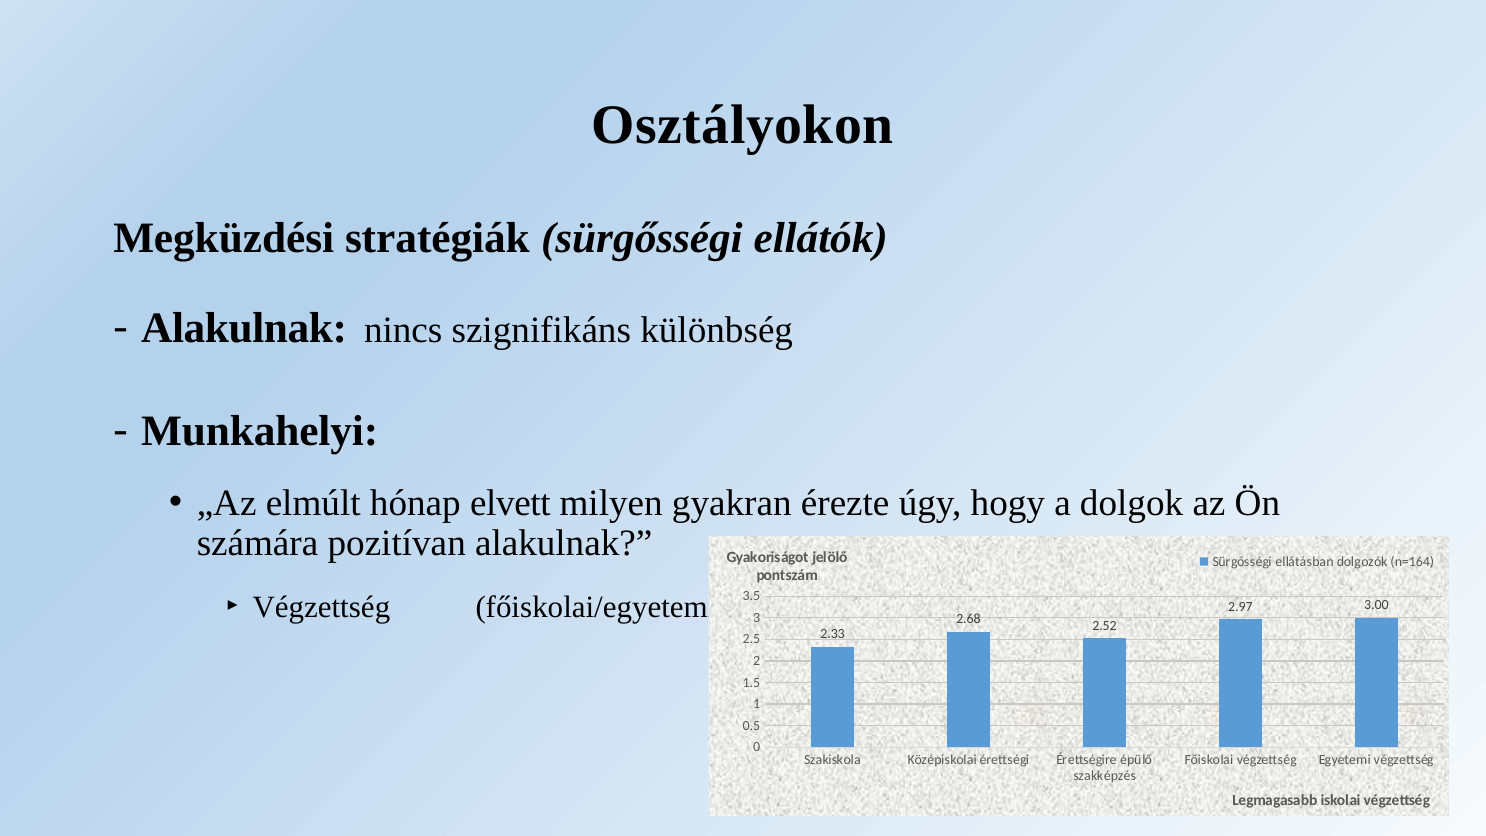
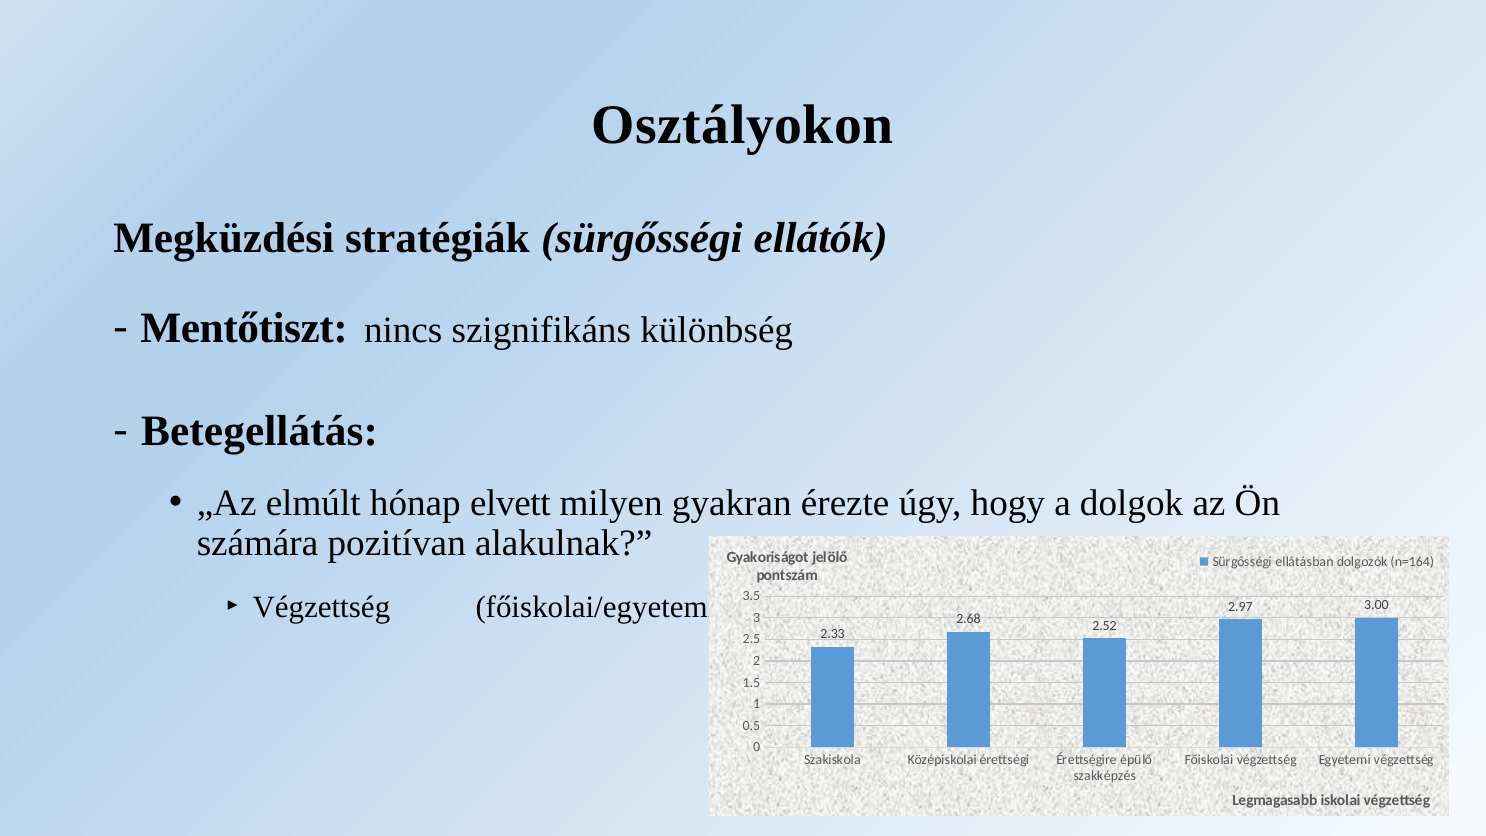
Alakulnak at (244, 328): Alakulnak -> Mentőtiszt
Munkahelyi: Munkahelyi -> Betegellátás
